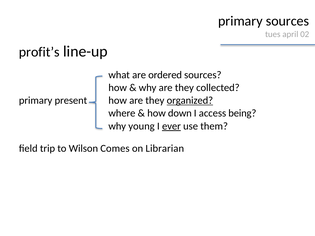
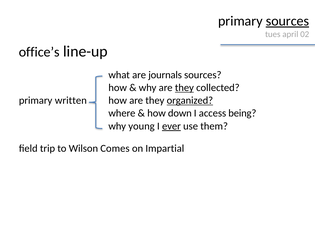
sources at (287, 21) underline: none -> present
profit’s: profit’s -> office’s
ordered: ordered -> journals
they at (184, 88) underline: none -> present
present: present -> written
Librarian: Librarian -> Impartial
